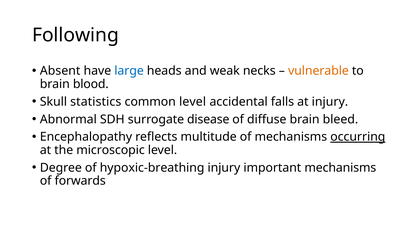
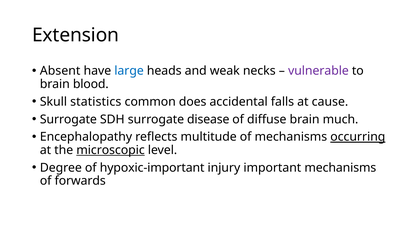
Following: Following -> Extension
vulnerable colour: orange -> purple
common level: level -> does
at injury: injury -> cause
Abnormal at (68, 119): Abnormal -> Surrogate
bleed: bleed -> much
microscopic underline: none -> present
hypoxic-breathing: hypoxic-breathing -> hypoxic-important
